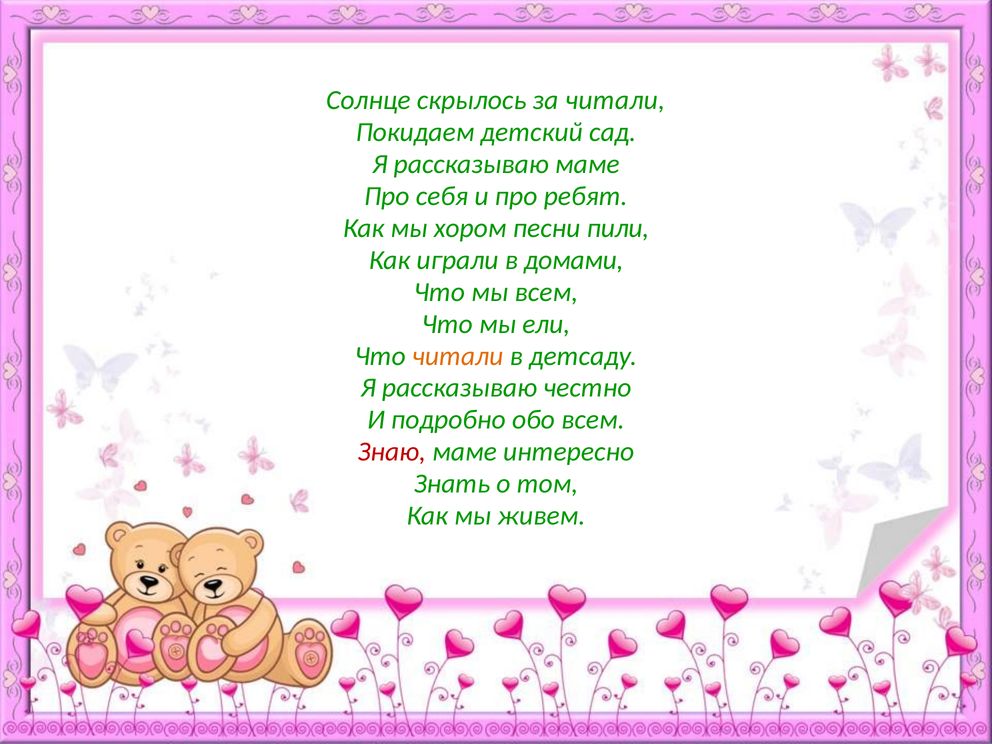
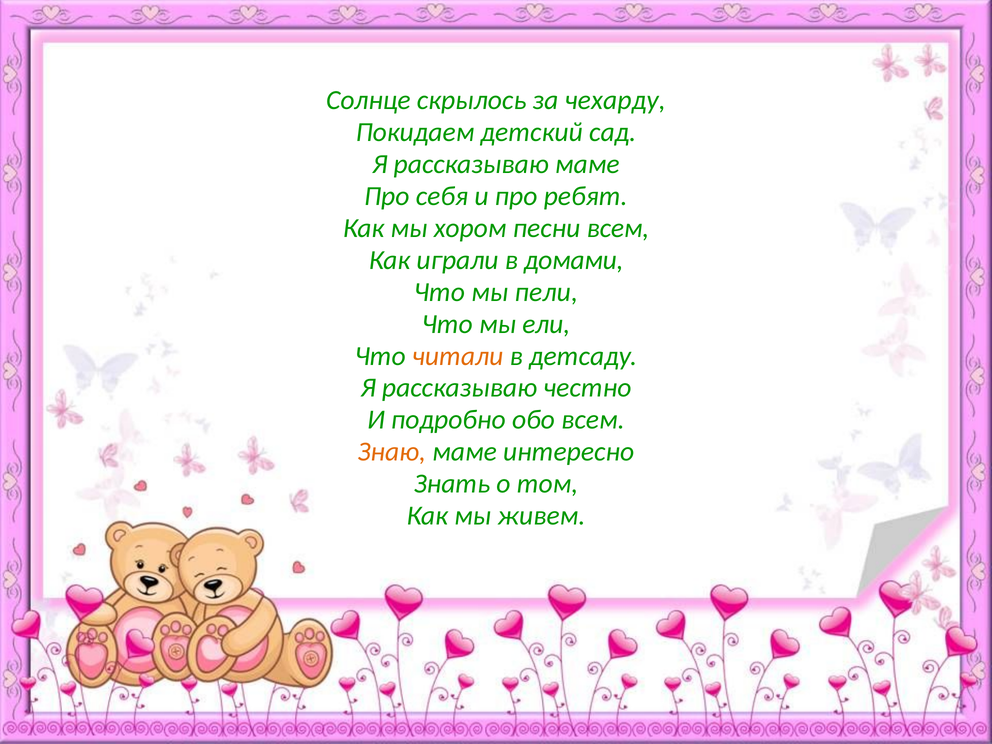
за читали: читали -> чехарду
песни пили: пили -> всем
мы всем: всем -> пели
Знаю colour: red -> orange
